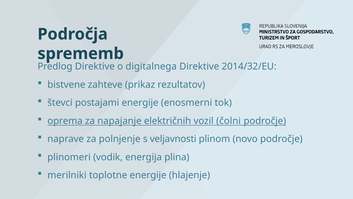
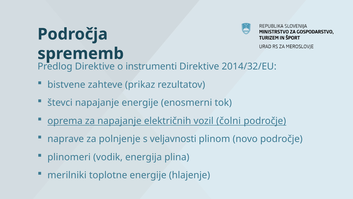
digitalnega: digitalnega -> instrumenti
števci postajami: postajami -> napajanje
